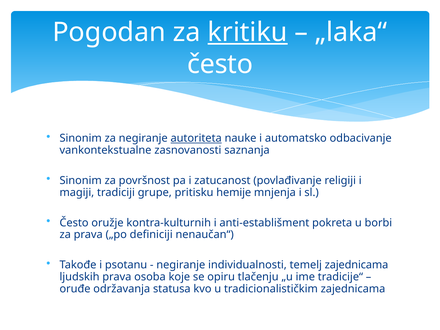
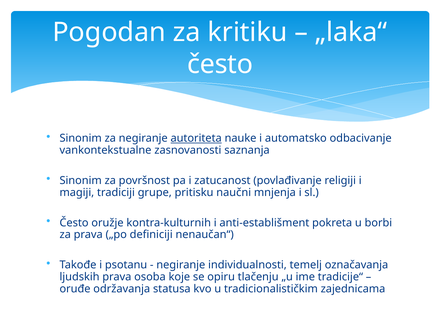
kritiku underline: present -> none
hemije: hemije -> naučni
temelj zajednicama: zajednicama -> označavanja
